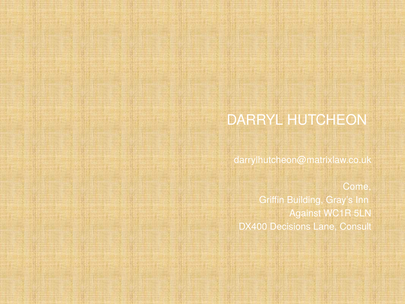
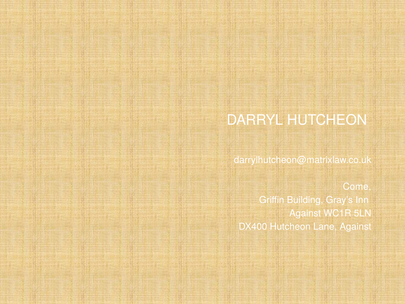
DX400 Decisions: Decisions -> Hutcheon
Lane Consult: Consult -> Against
